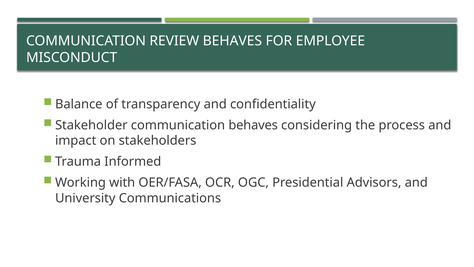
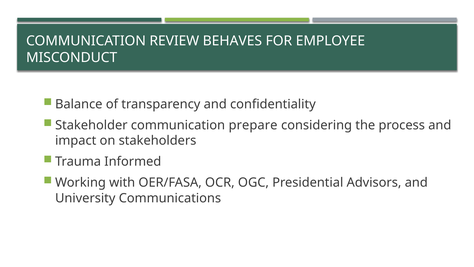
communication behaves: behaves -> prepare
